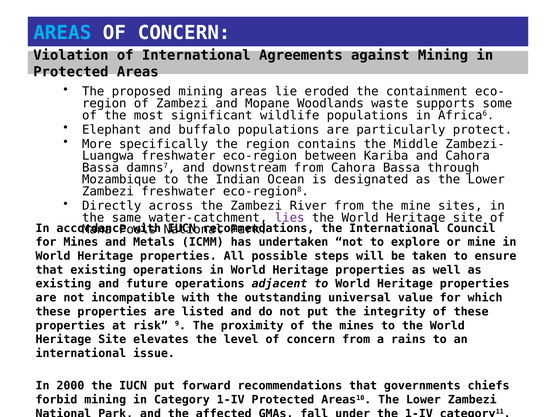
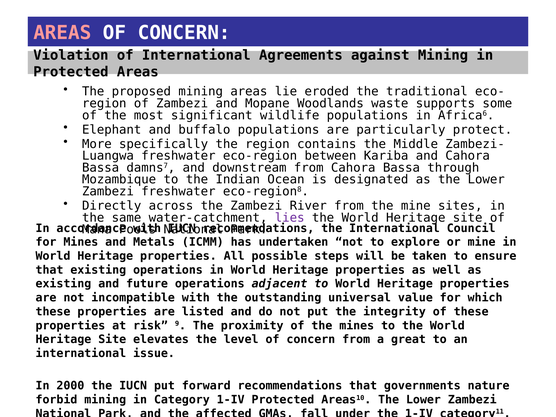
AREAS at (62, 33) colour: light blue -> pink
containment: containment -> traditional
rains: rains -> great
chiefs: chiefs -> nature
